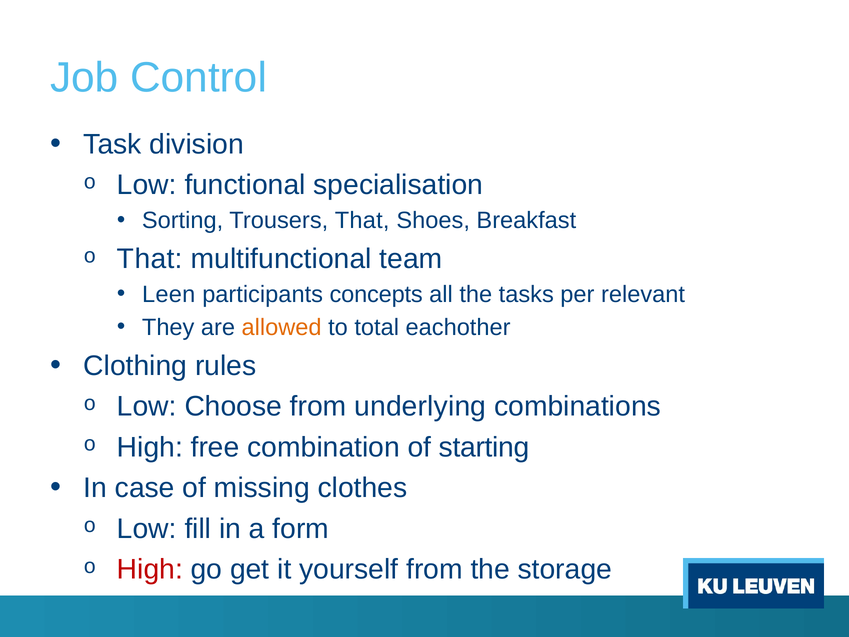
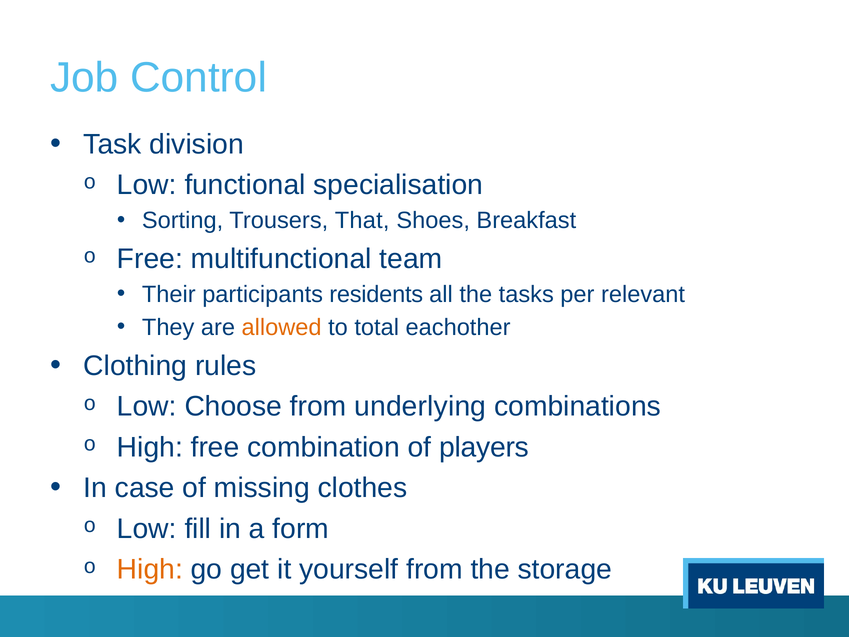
That at (150, 259): That -> Free
Leen: Leen -> Their
concepts: concepts -> residents
starting: starting -> players
High at (150, 569) colour: red -> orange
